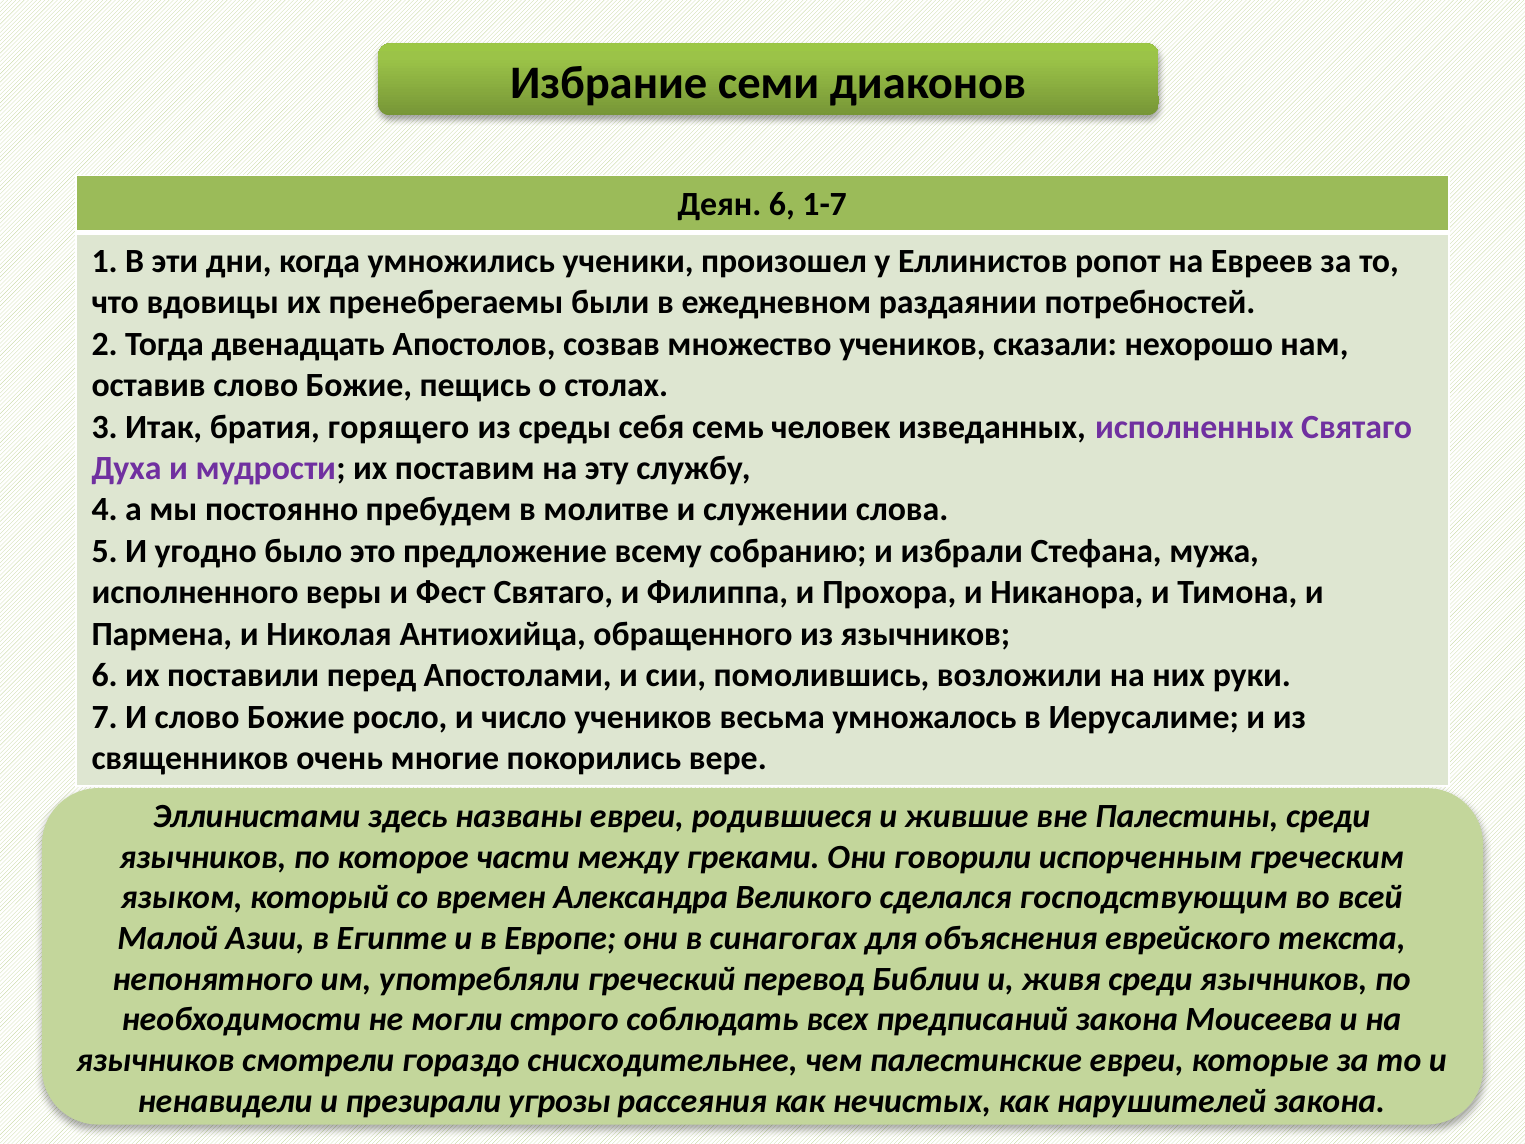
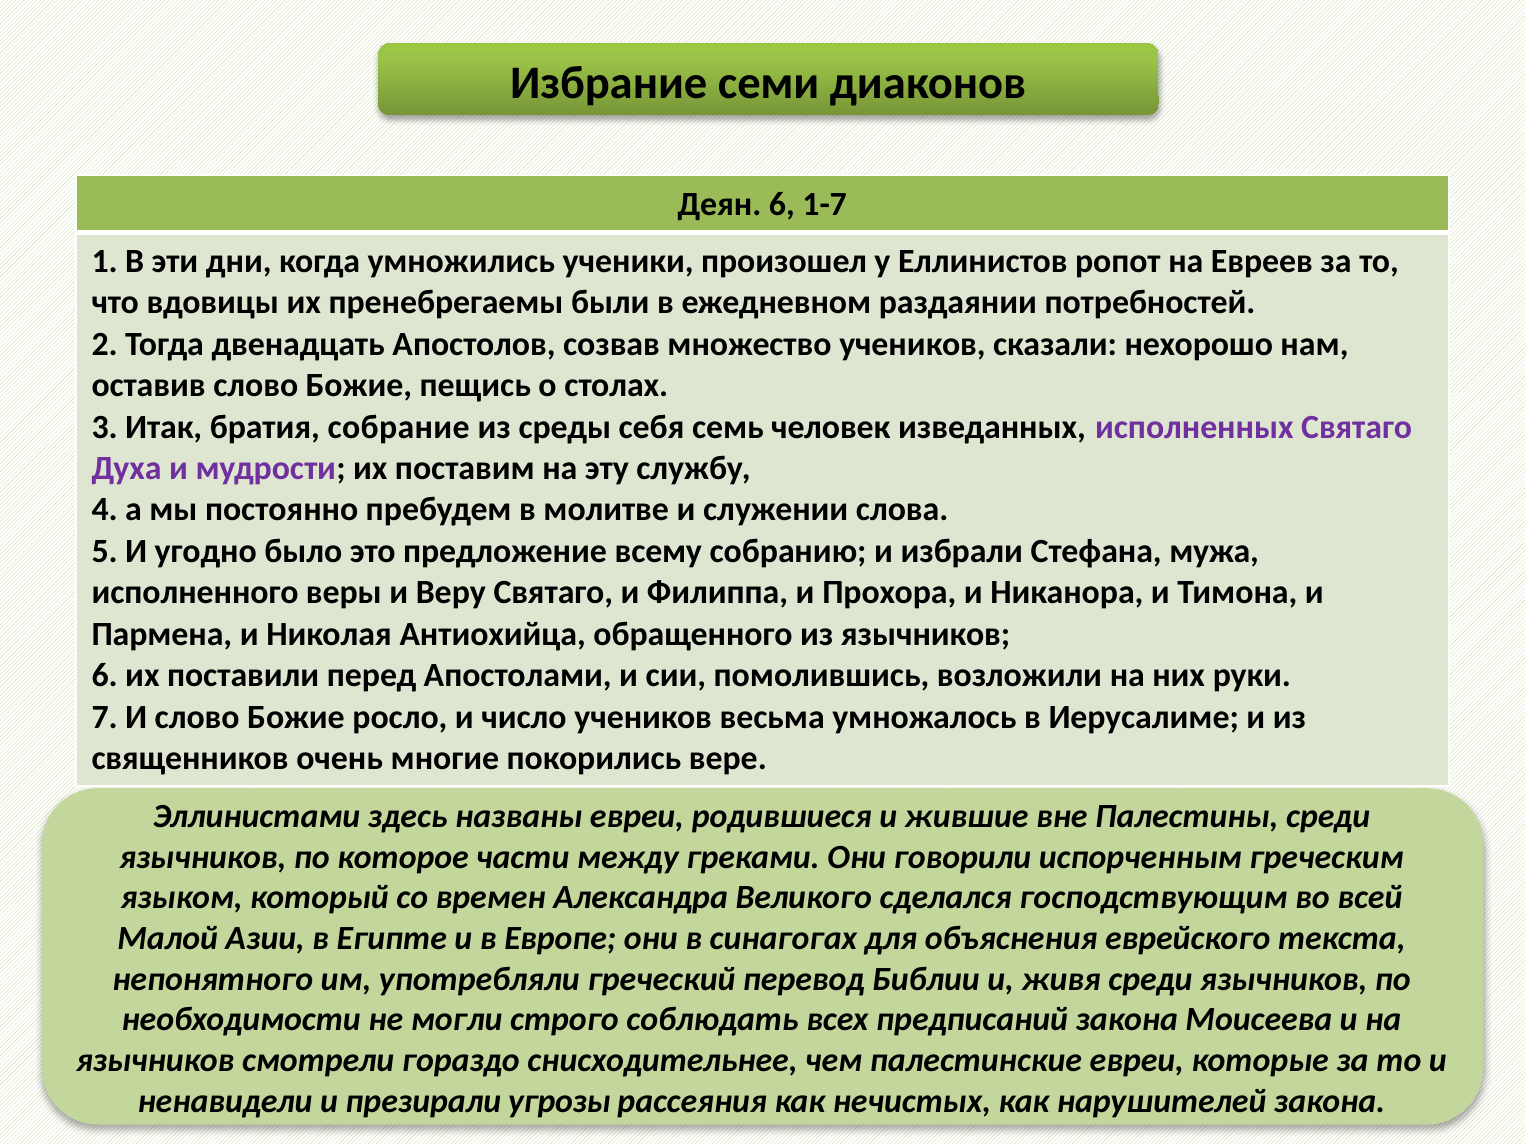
горящего: горящего -> собрание
Фест: Фест -> Веру
